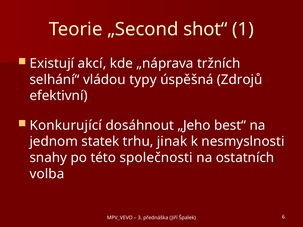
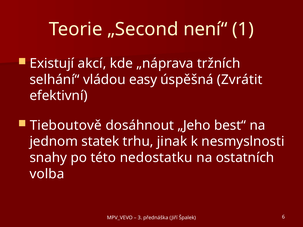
shot“: shot“ -> není“
typy: typy -> easy
Zdrojů: Zdrojů -> Zvrátit
Konkurující: Konkurující -> Tieboutově
společnosti: společnosti -> nedostatku
